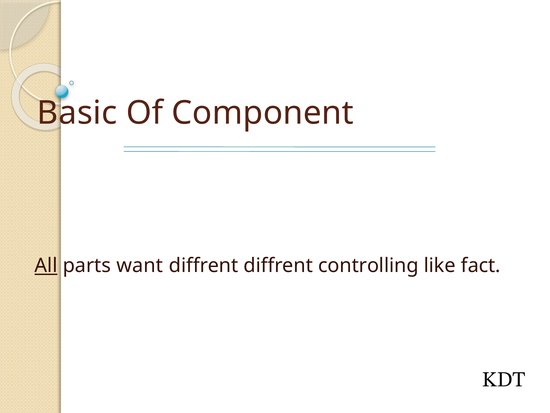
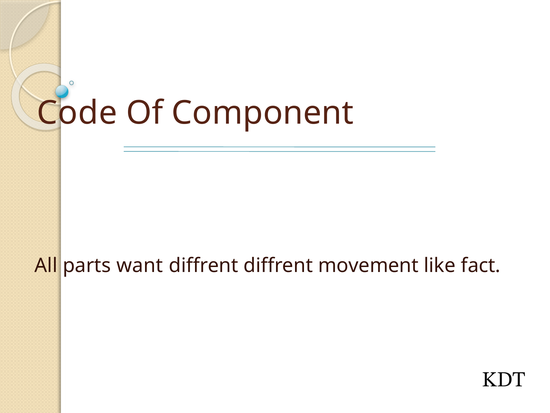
Basic: Basic -> Code
All underline: present -> none
controlling: controlling -> movement
